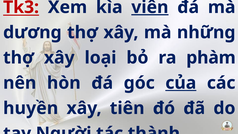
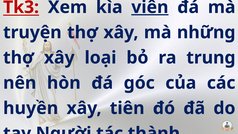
dương: dương -> truyện
phàm: phàm -> trung
của underline: present -> none
